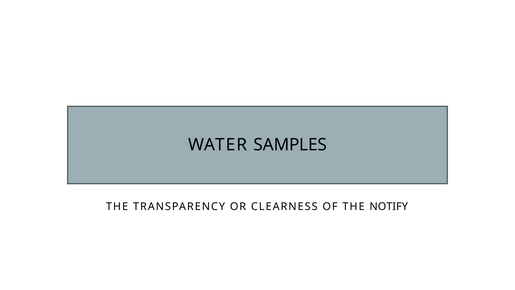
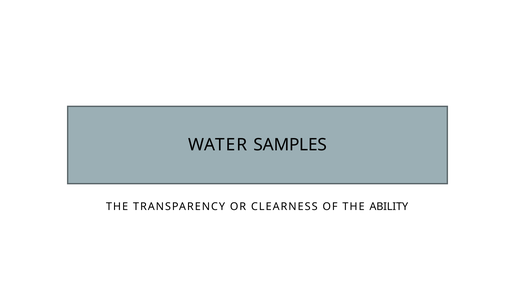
NOTIFY: NOTIFY -> ABILITY
